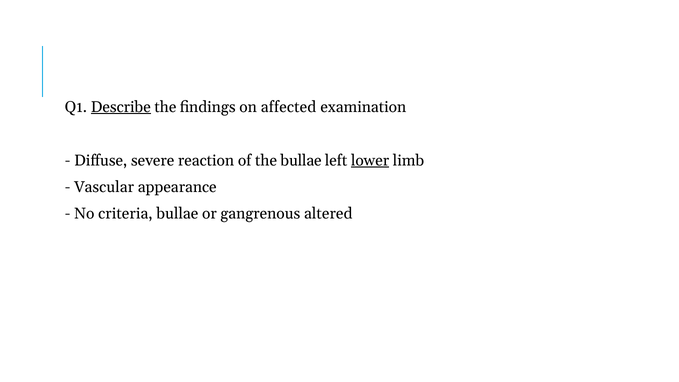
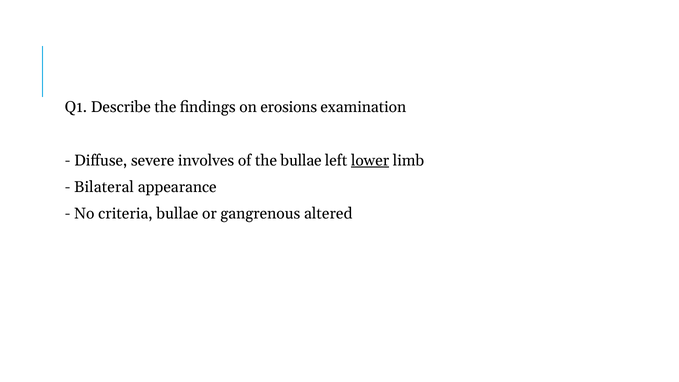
Describe underline: present -> none
affected: affected -> erosions
reaction: reaction -> involves
Vascular: Vascular -> Bilateral
